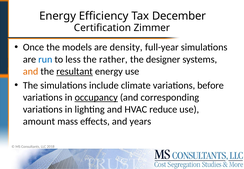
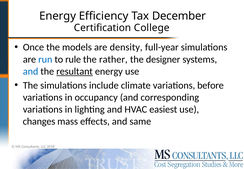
Zimmer: Zimmer -> College
less: less -> rule
and at (31, 71) colour: orange -> blue
occupancy underline: present -> none
reduce: reduce -> easiest
amount: amount -> changes
years: years -> same
